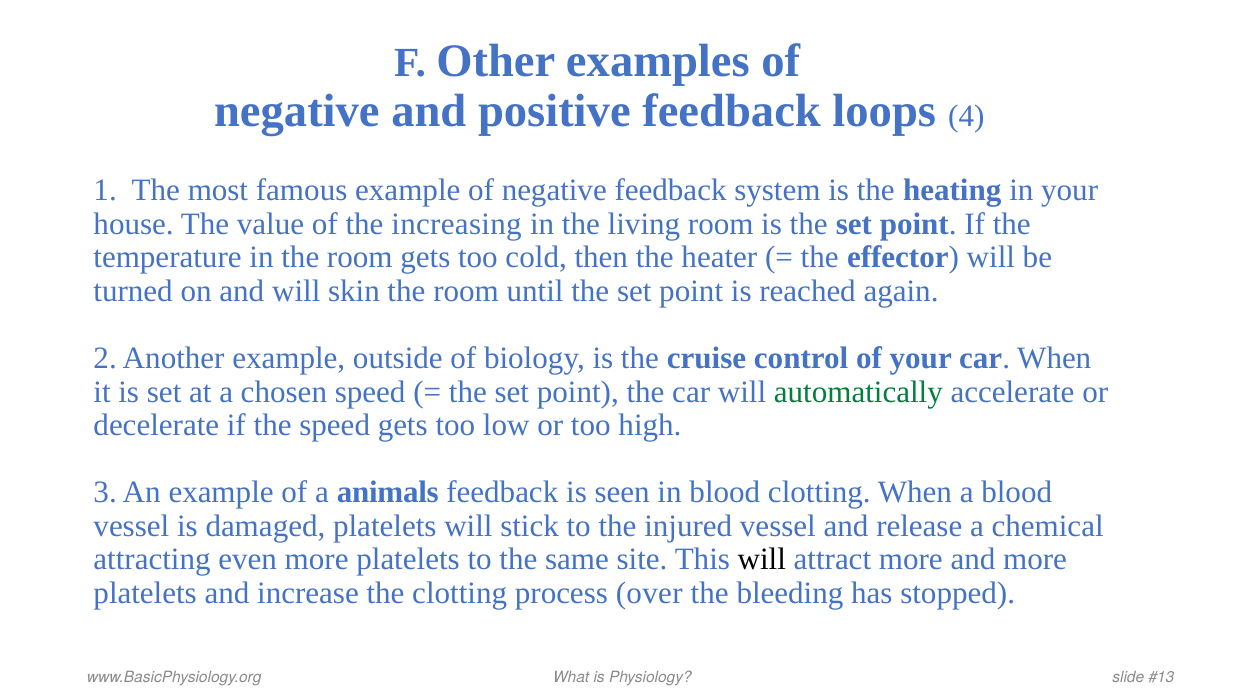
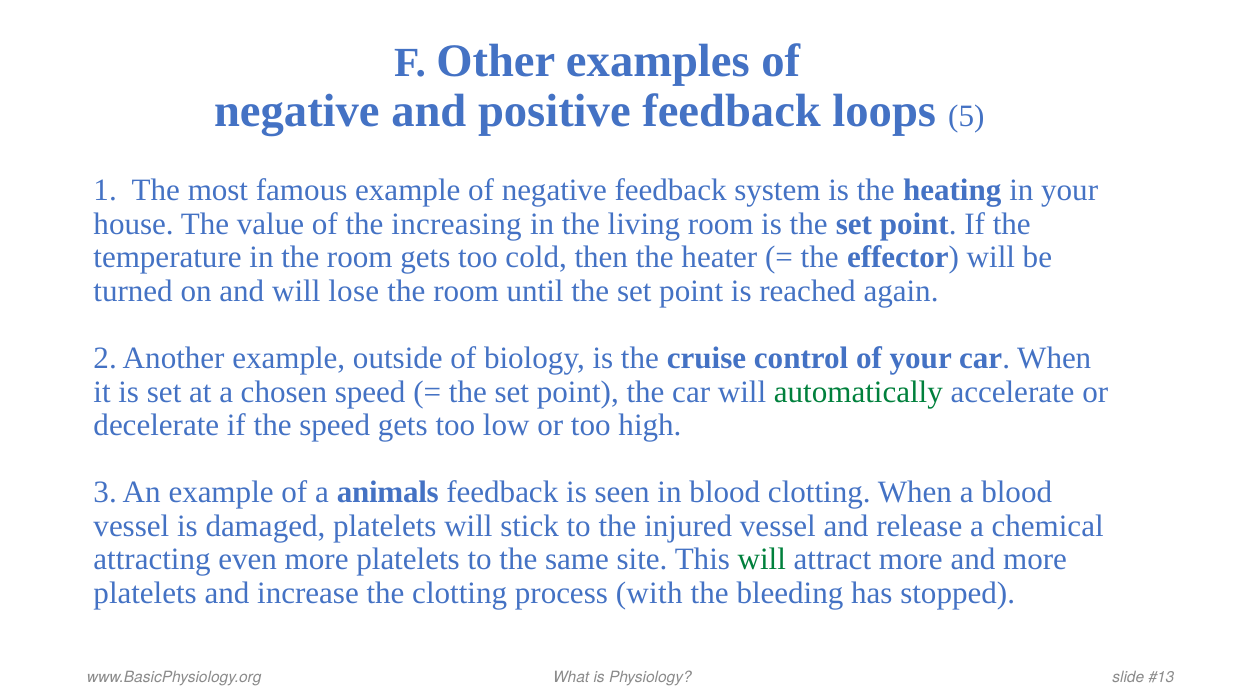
4: 4 -> 5
skin: skin -> lose
will at (762, 560) colour: black -> green
over: over -> with
